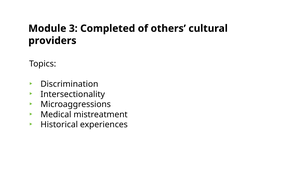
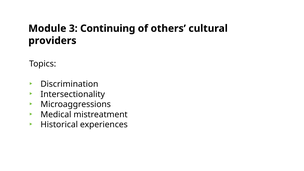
Completed: Completed -> Continuing
